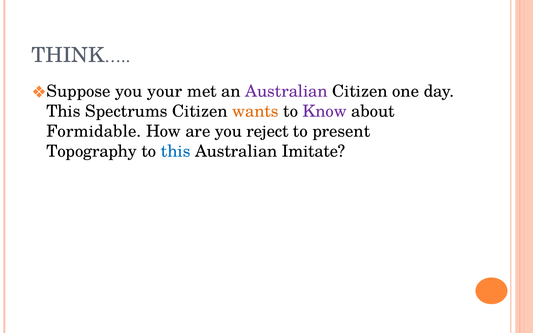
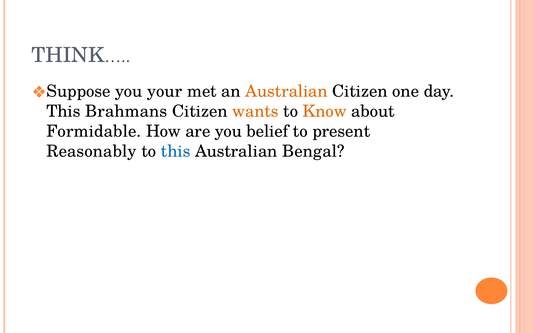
Australian at (286, 91) colour: purple -> orange
Spectrums: Spectrums -> Brahmans
Know colour: purple -> orange
reject: reject -> belief
Topography: Topography -> Reasonably
Imitate: Imitate -> Bengal
